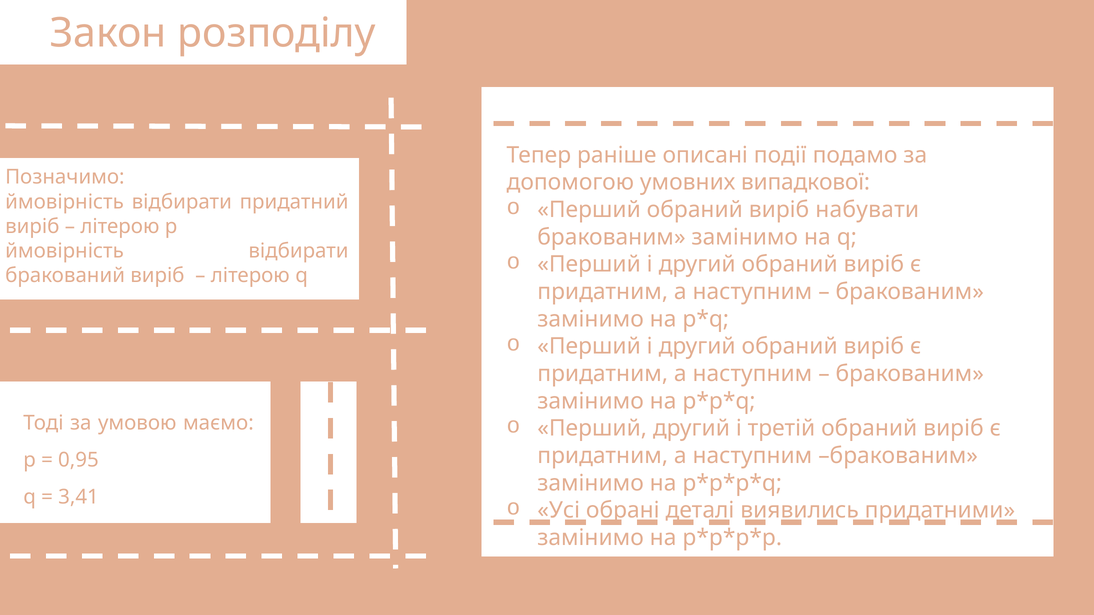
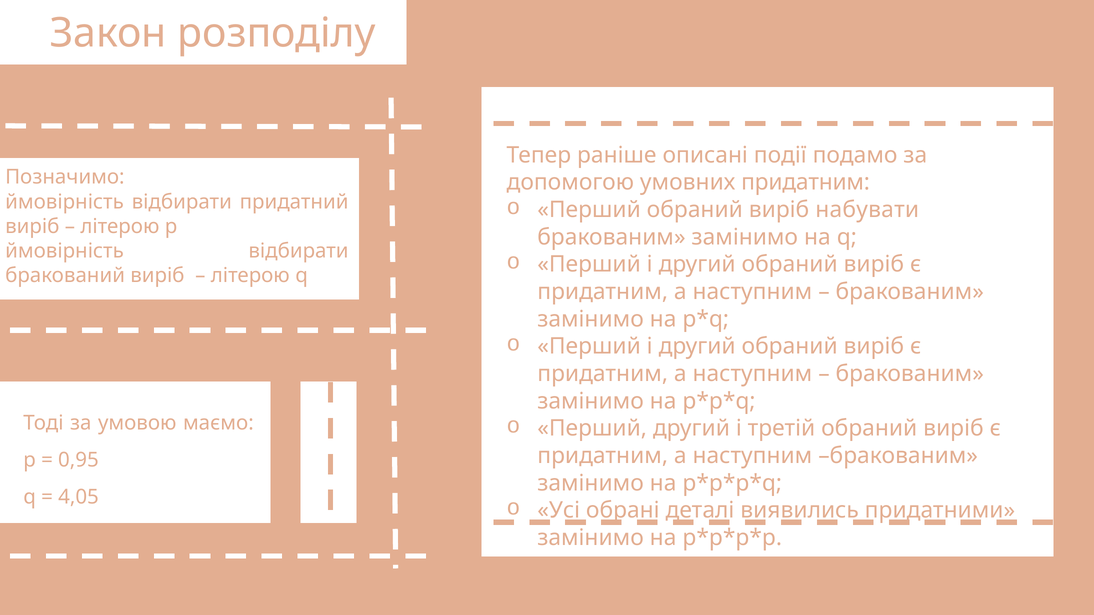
умовних випадкової: випадкової -> придатним
3,41: 3,41 -> 4,05
